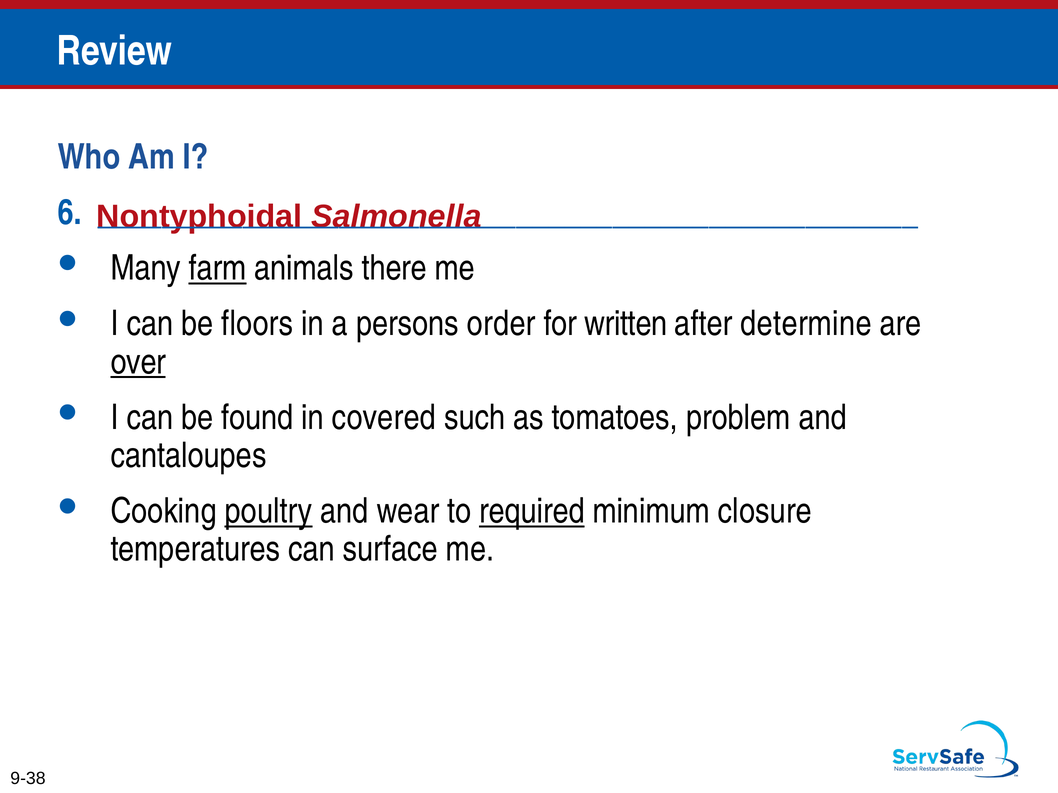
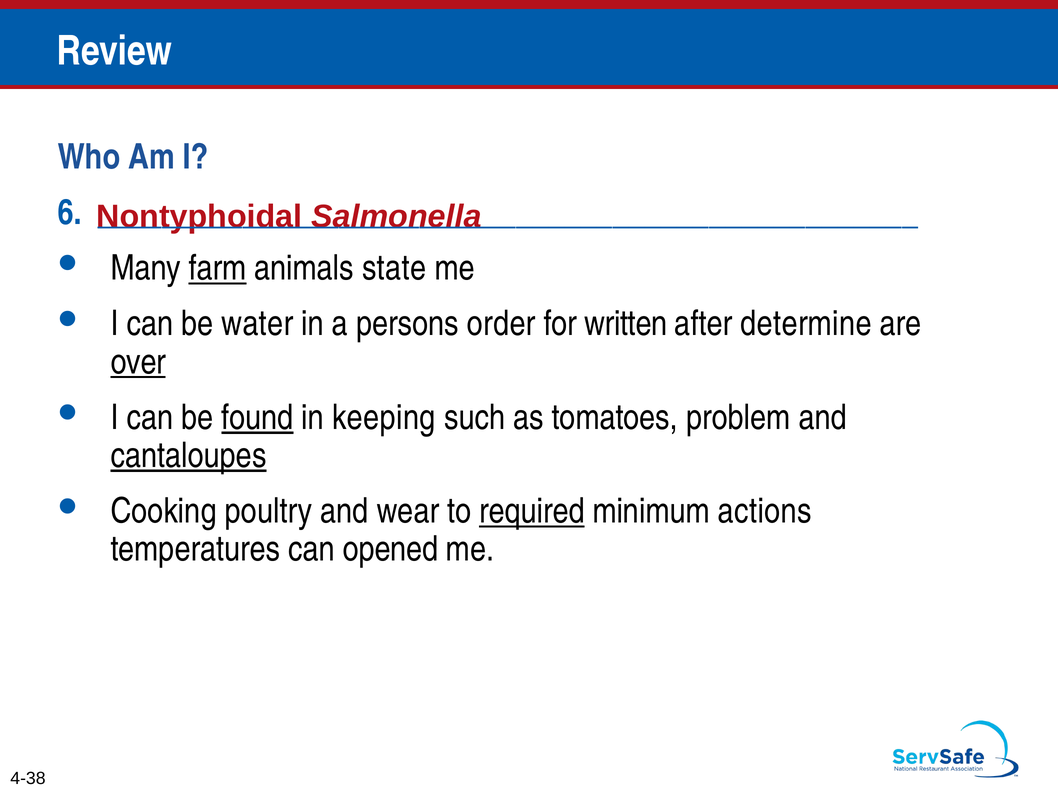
there: there -> state
floors: floors -> water
found underline: none -> present
covered: covered -> keeping
cantaloupes underline: none -> present
poultry underline: present -> none
closure: closure -> actions
surface: surface -> opened
9-38: 9-38 -> 4-38
